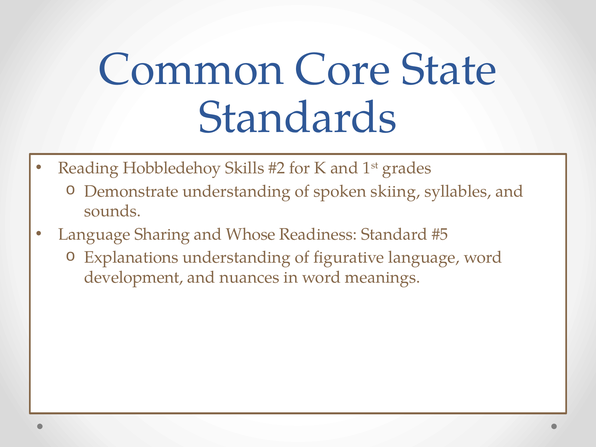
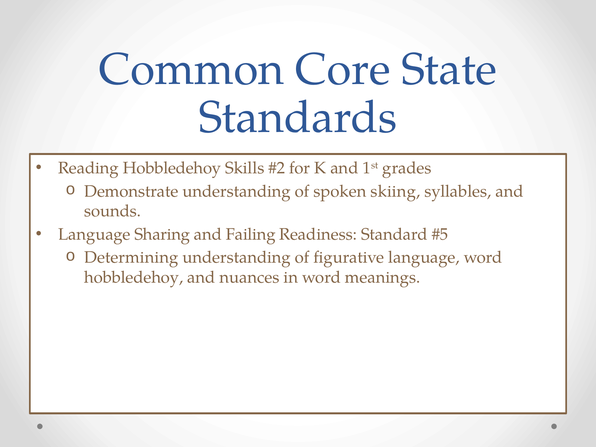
Whose: Whose -> Failing
Explanations: Explanations -> Determining
development at (134, 277): development -> hobbledehoy
